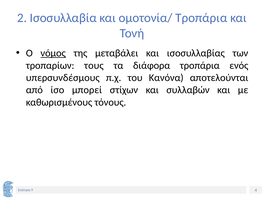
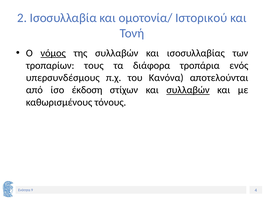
ομοτονία/ Τροπάρια: Τροπάρια -> Ιστορικού
της μεταβάλει: μεταβάλει -> συλλαβών
μπορεί: μπορεί -> έκδοση
συλλαβών at (188, 90) underline: none -> present
